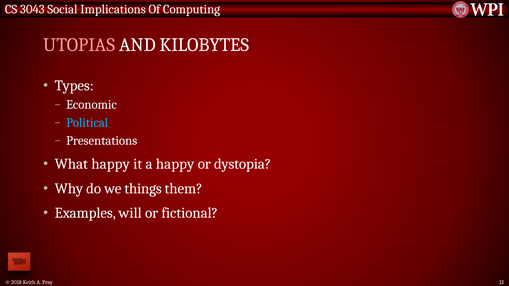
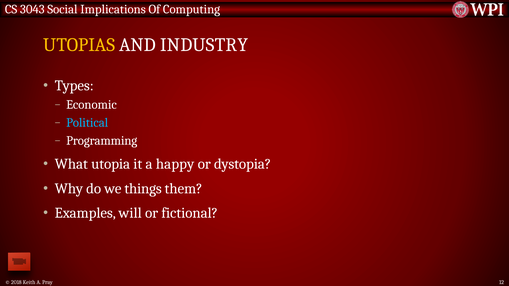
UTOPIAS colour: pink -> yellow
KILOBYTES: KILOBYTES -> INDUSTRY
Presentations: Presentations -> Programming
What happy: happy -> utopia
